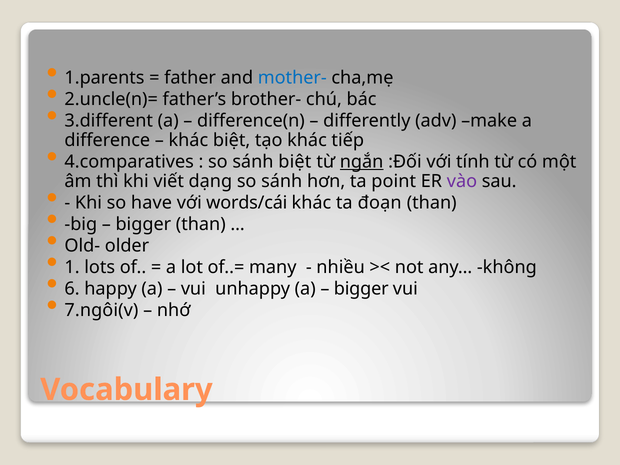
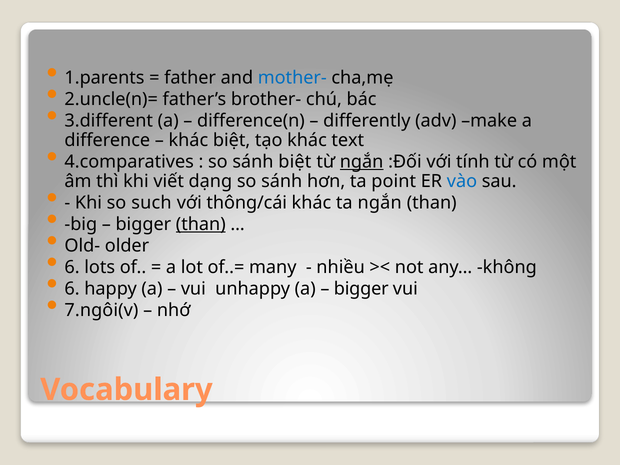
tiếp: tiếp -> text
vào colour: purple -> blue
have: have -> such
words/cái: words/cái -> thông/cái
ta đoạn: đoạn -> ngắn
than at (201, 224) underline: none -> present
1 at (72, 267): 1 -> 6
